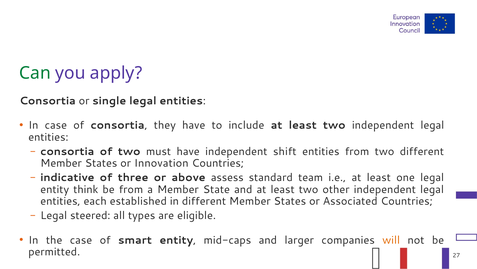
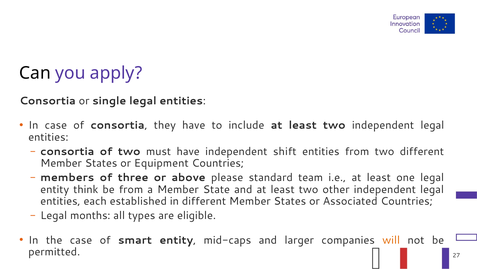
Can colour: green -> black
Innovation: Innovation -> Equipment
indicative: indicative -> members
assess: assess -> please
steered: steered -> months
